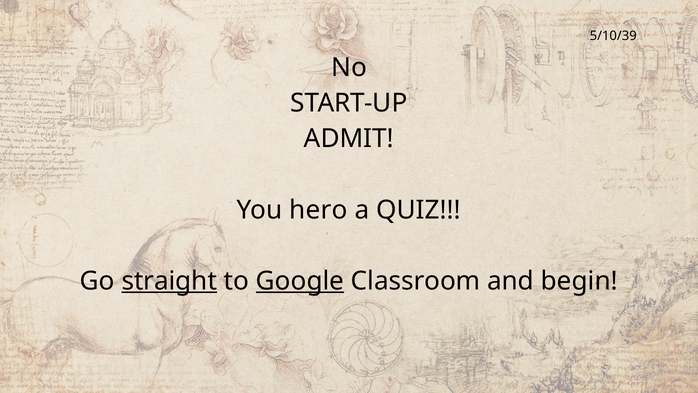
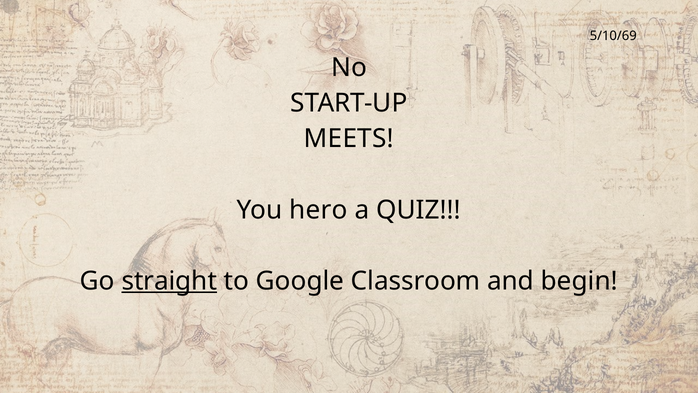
5/10/39: 5/10/39 -> 5/10/69
ADMIT: ADMIT -> MEETS
Google underline: present -> none
